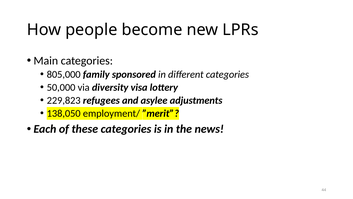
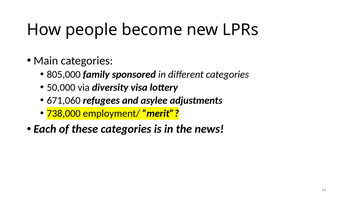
229,823: 229,823 -> 671,060
138,050: 138,050 -> 738,000
